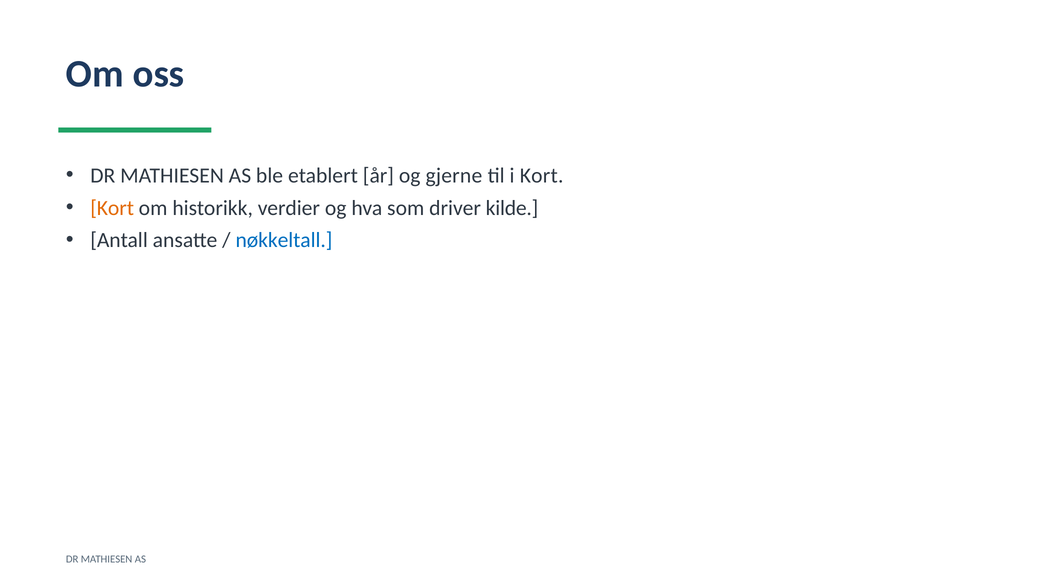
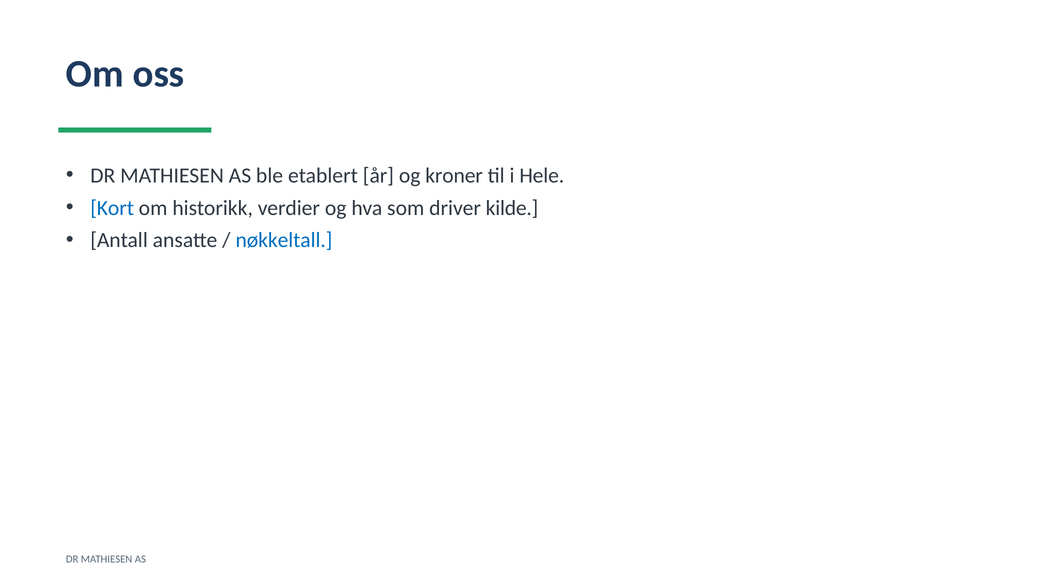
gjerne: gjerne -> kroner
i Kort: Kort -> Hele
Kort at (112, 208) colour: orange -> blue
